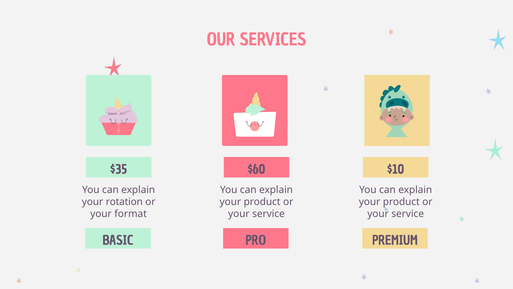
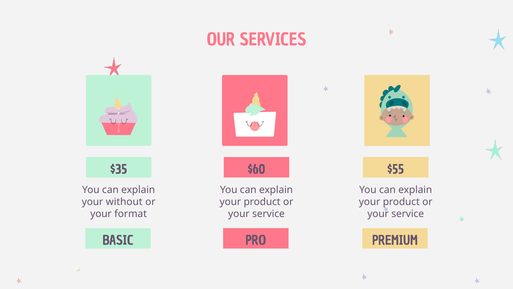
$10: $10 -> $55
rotation: rotation -> without
